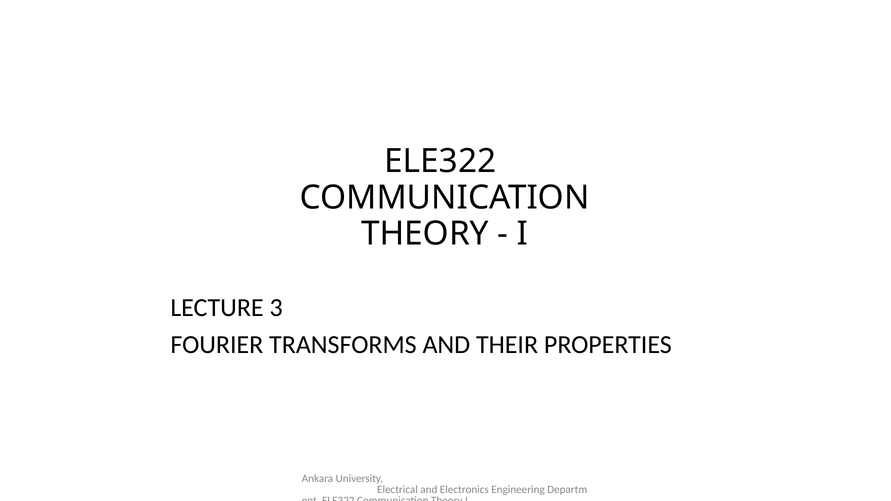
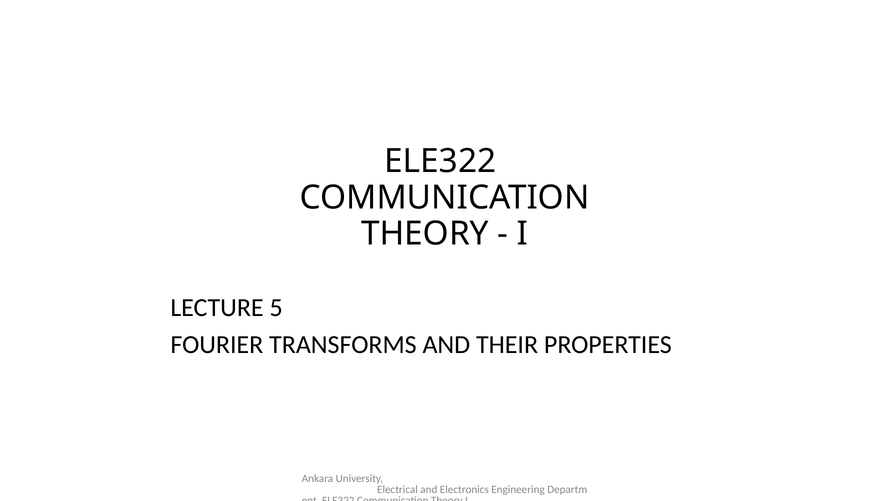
3: 3 -> 5
